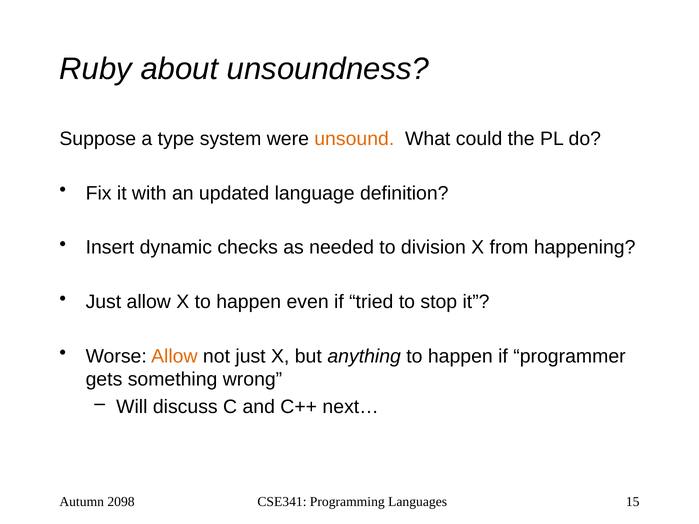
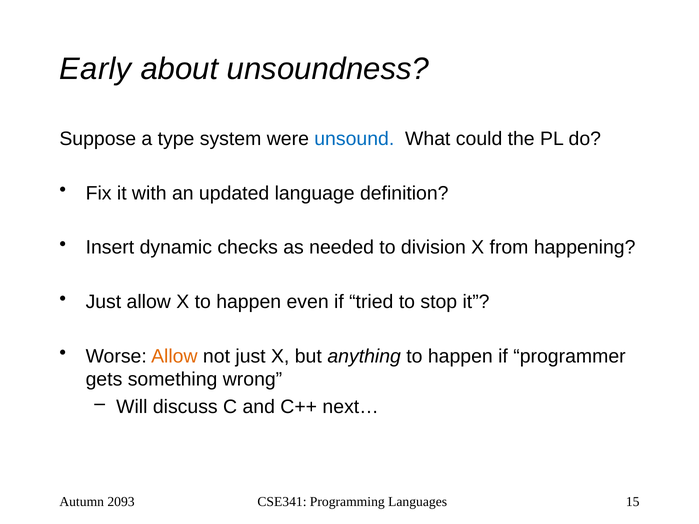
Ruby: Ruby -> Early
unsound colour: orange -> blue
2098: 2098 -> 2093
